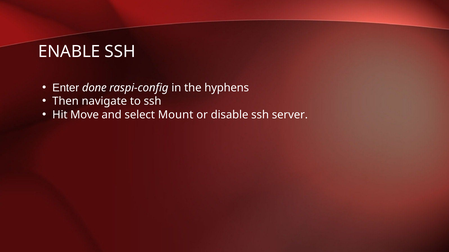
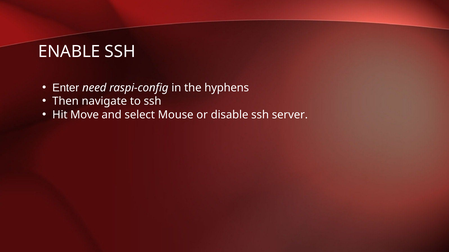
done: done -> need
Mount: Mount -> Mouse
